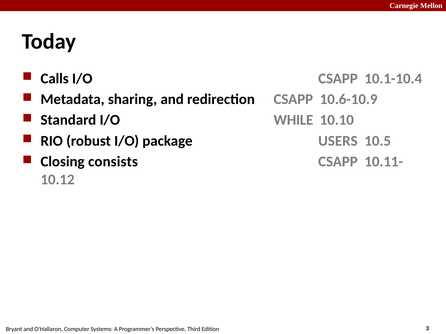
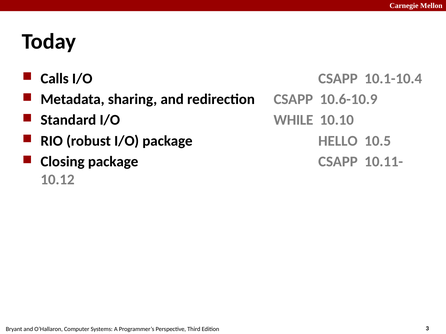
USERS: USERS -> HELLO
Closing consists: consists -> package
